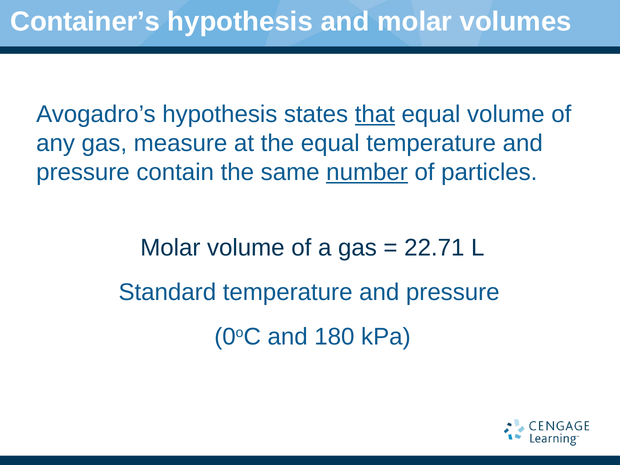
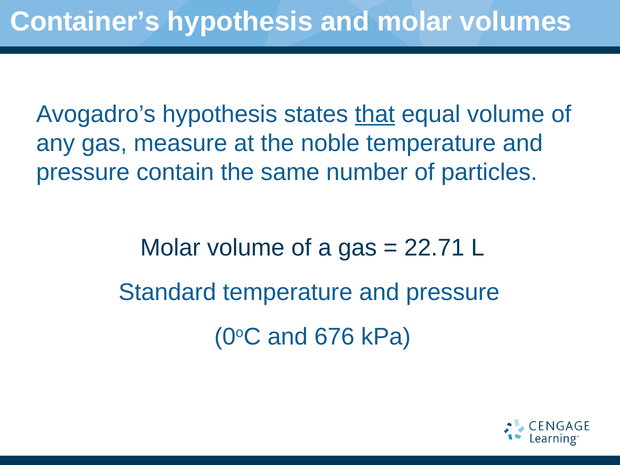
the equal: equal -> noble
number underline: present -> none
180: 180 -> 676
